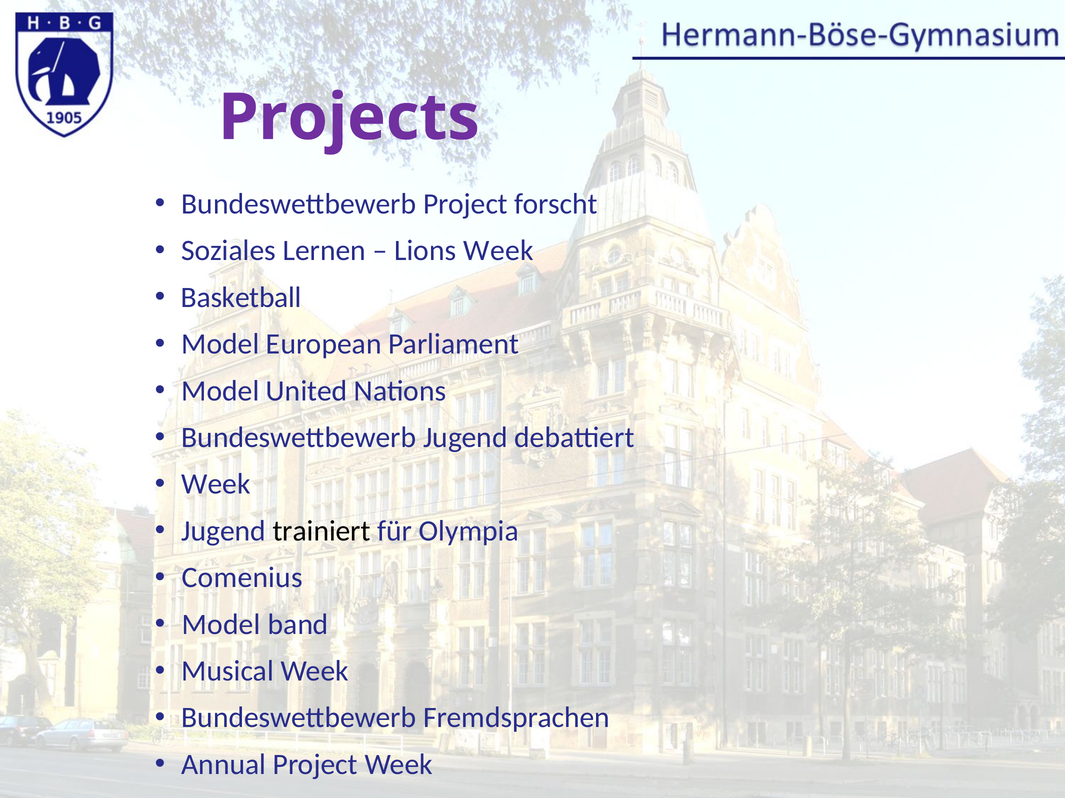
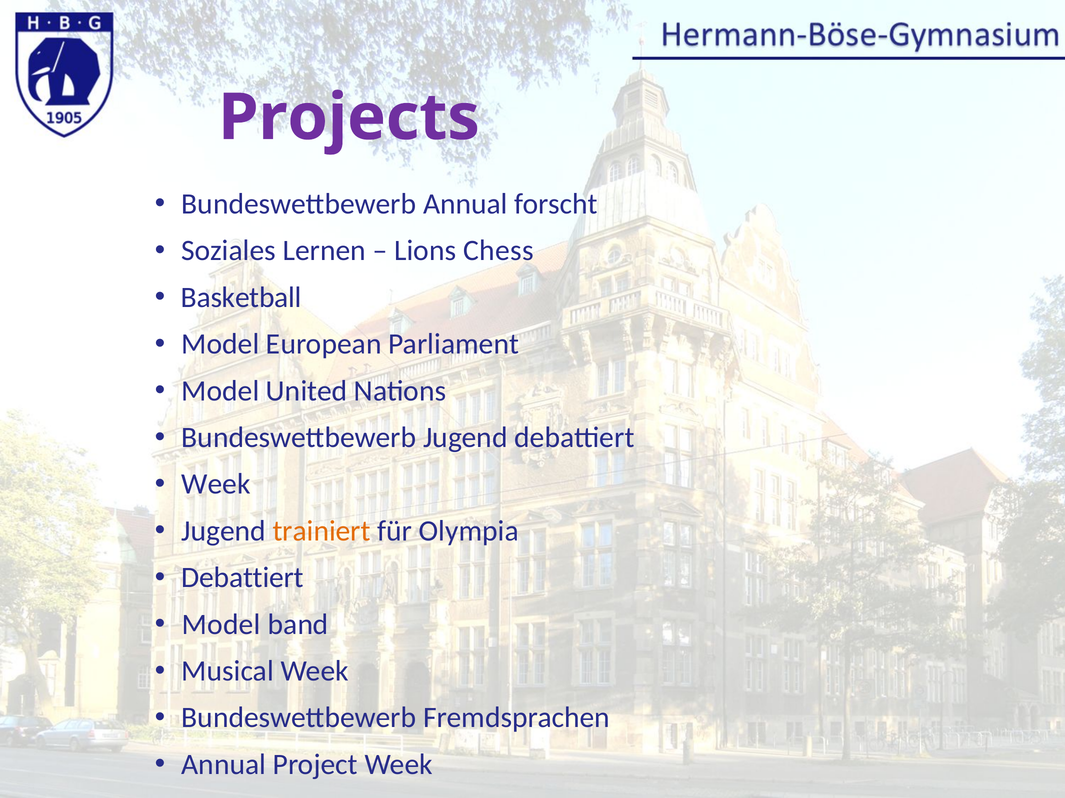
Bundeswettbewerb Project: Project -> Annual
Lions Week: Week -> Chess
trainiert colour: black -> orange
Comenius at (242, 578): Comenius -> Debattiert
